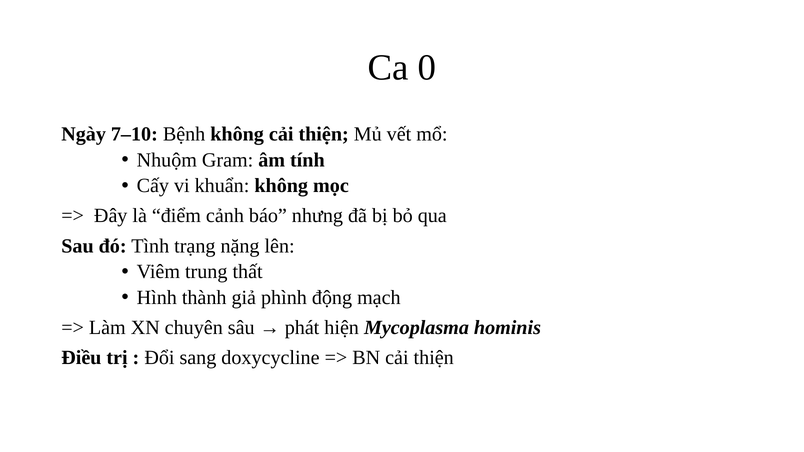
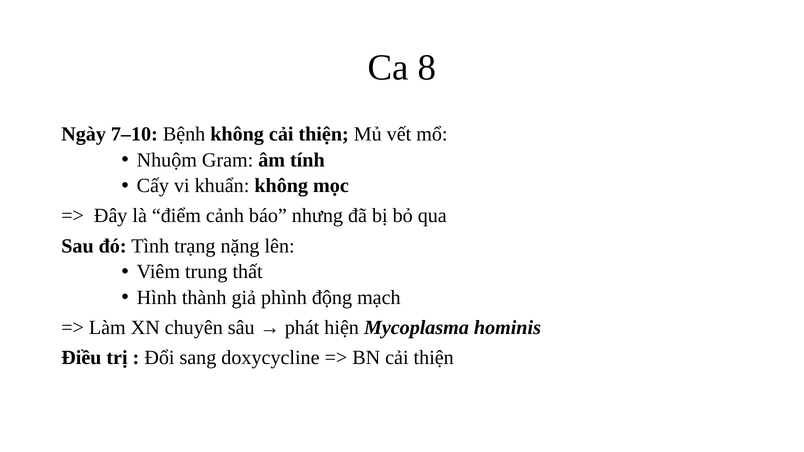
0: 0 -> 8
